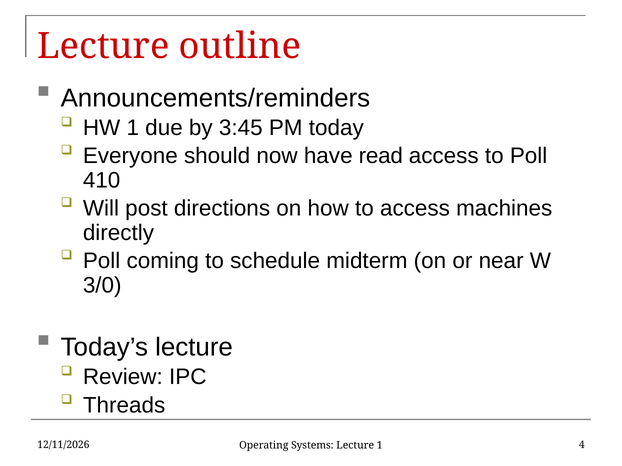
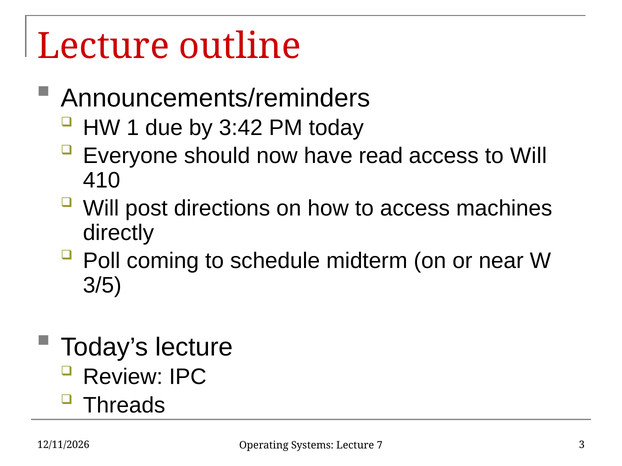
3:45: 3:45 -> 3:42
to Poll: Poll -> Will
3/0: 3/0 -> 3/5
4: 4 -> 3
Lecture 1: 1 -> 7
